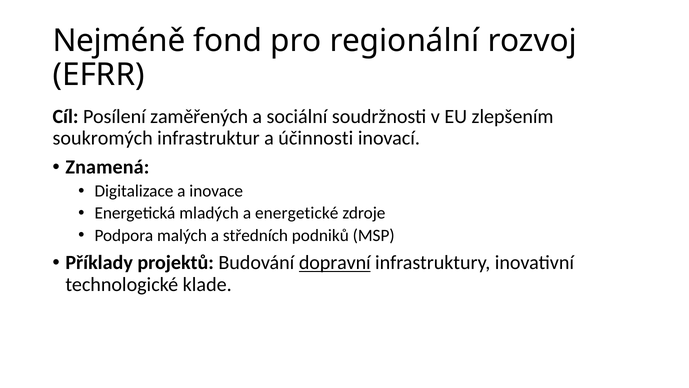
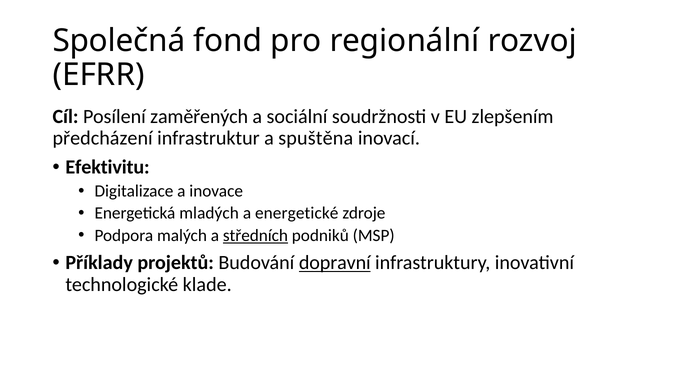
Nejméně: Nejméně -> Společná
soukromých: soukromých -> předcházení
účinnosti: účinnosti -> spuštěna
Znamená: Znamená -> Efektivitu
středních underline: none -> present
